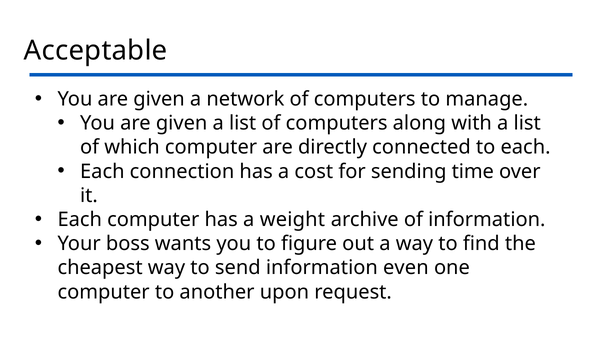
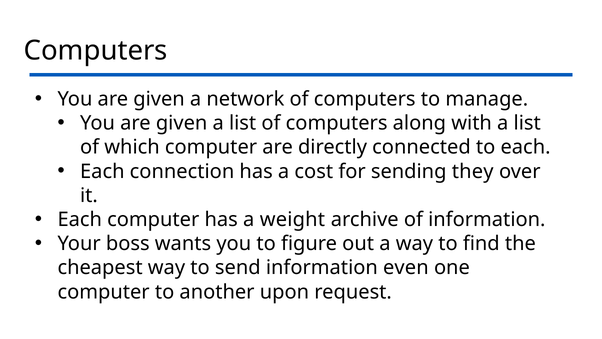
Acceptable at (96, 50): Acceptable -> Computers
time: time -> they
